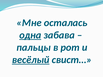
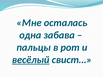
одна underline: present -> none
